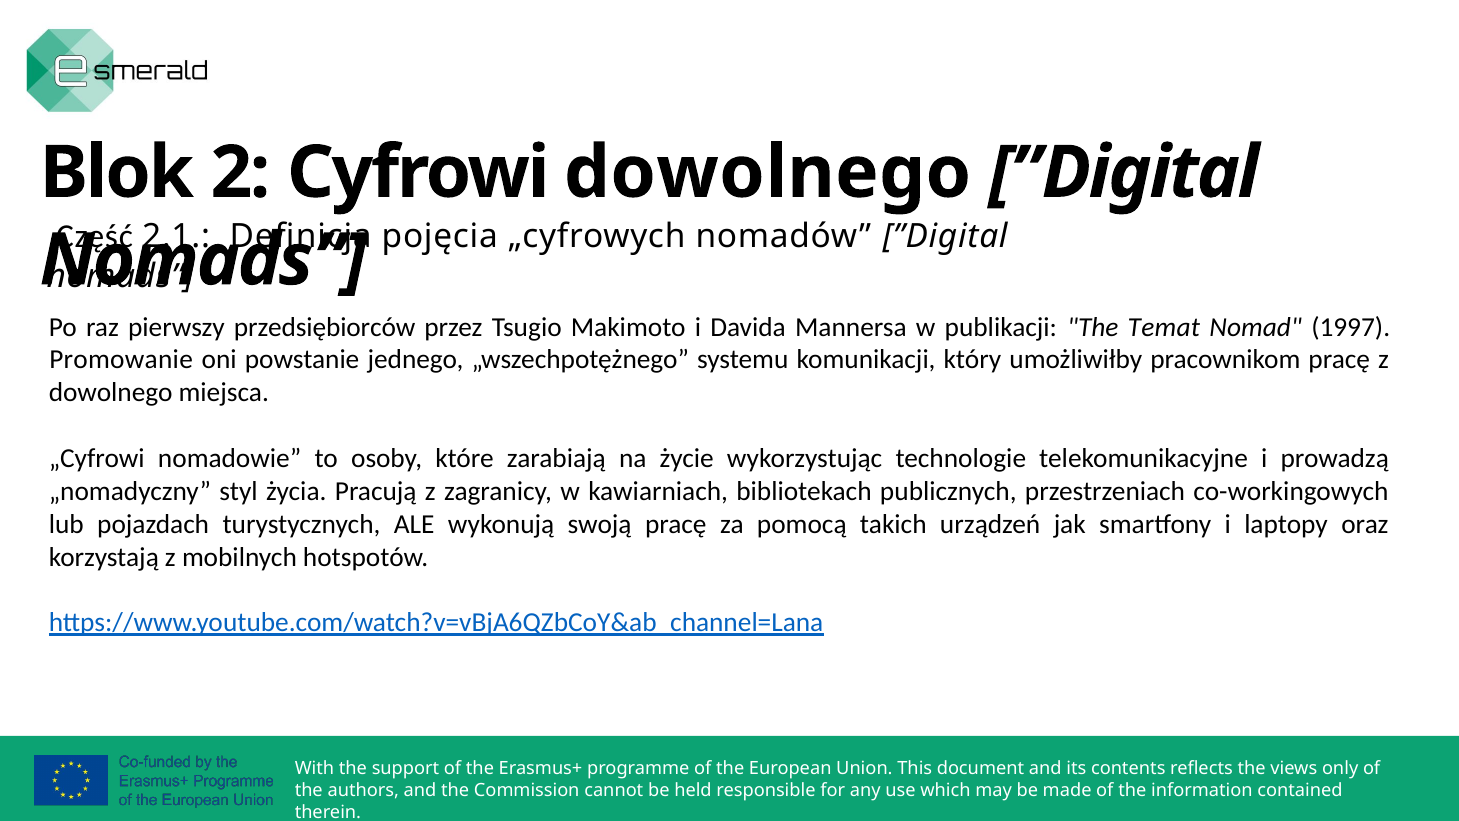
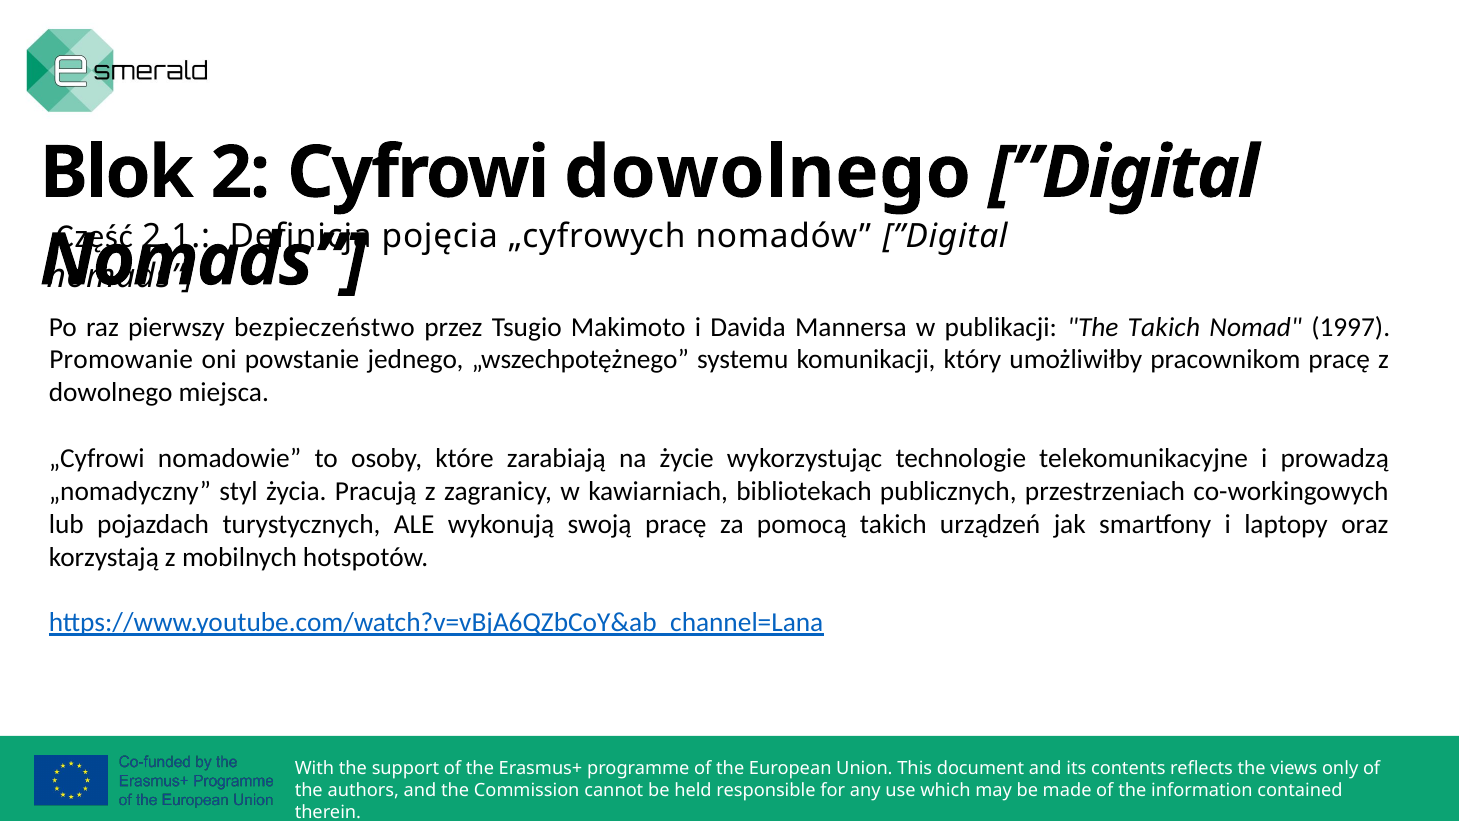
przedsiębiorców: przedsiębiorców -> bezpieczeństwo
The Temat: Temat -> Takich
